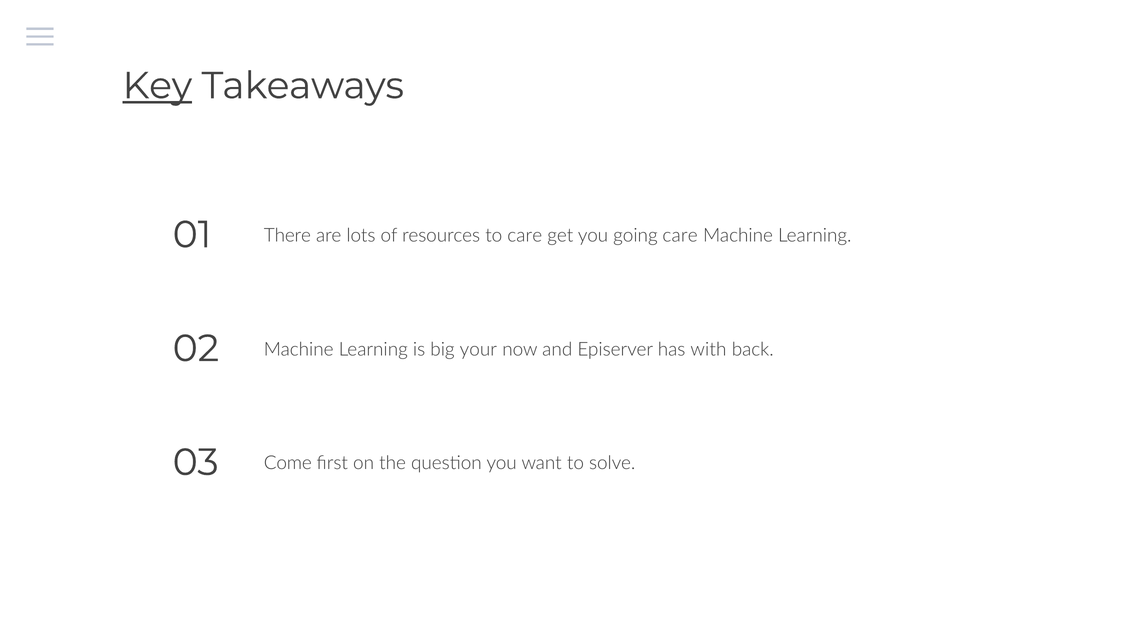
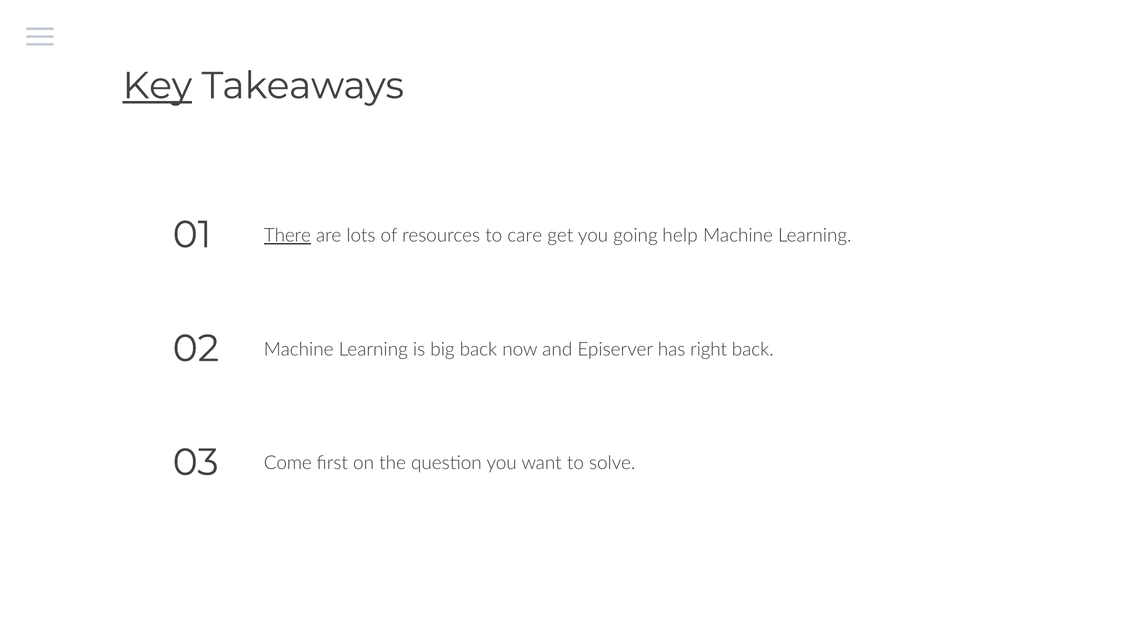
There underline: none -> present
going care: care -> help
big your: your -> back
with: with -> right
